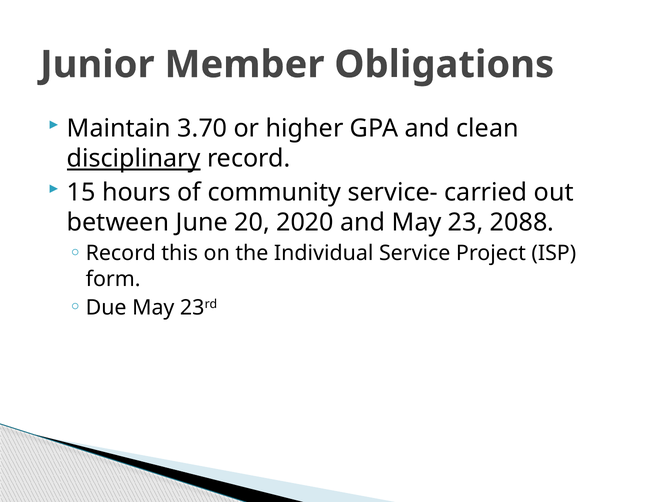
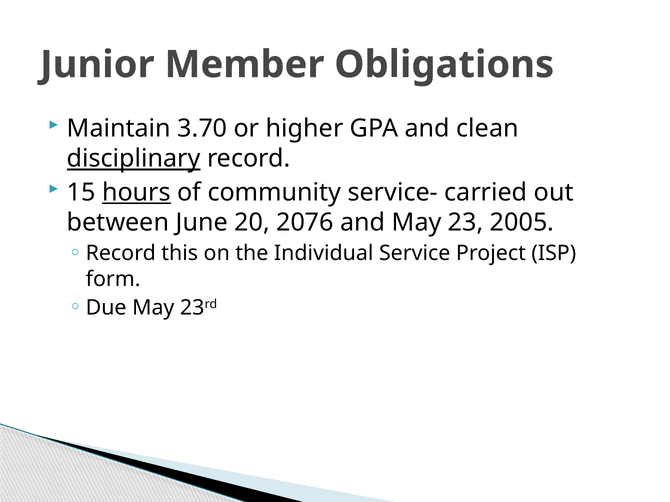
hours underline: none -> present
2020: 2020 -> 2076
2088: 2088 -> 2005
